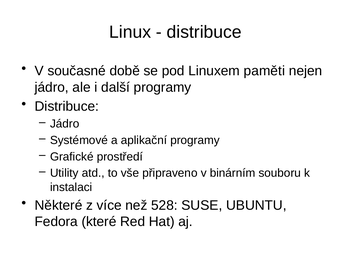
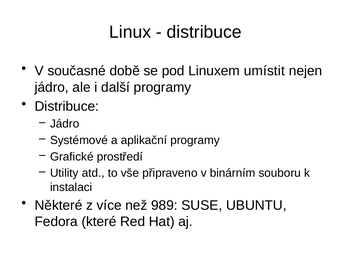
paměti: paměti -> umístit
528: 528 -> 989
